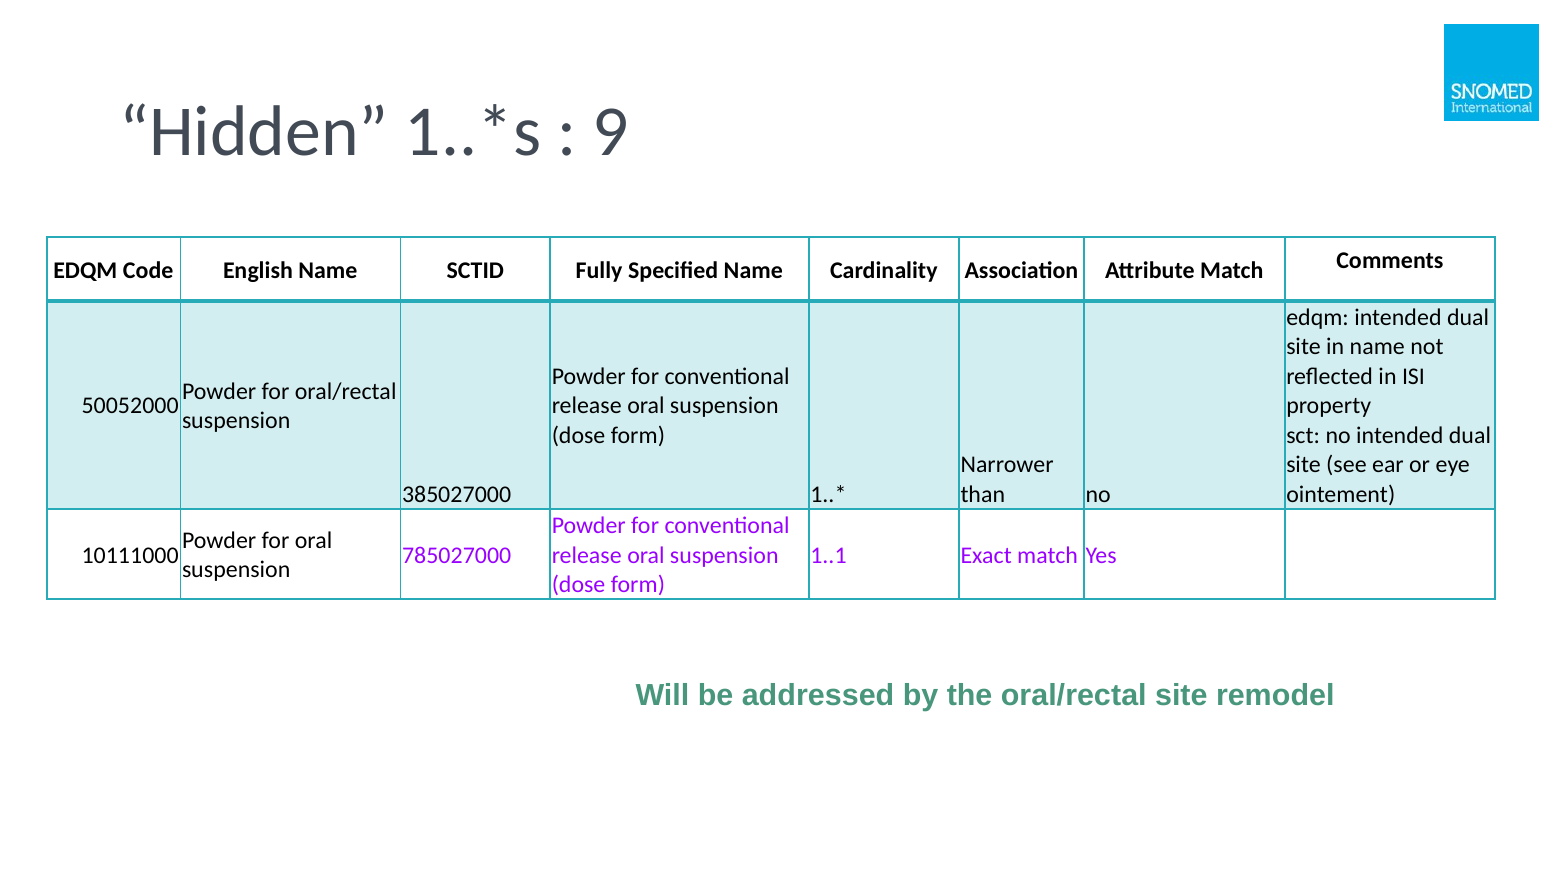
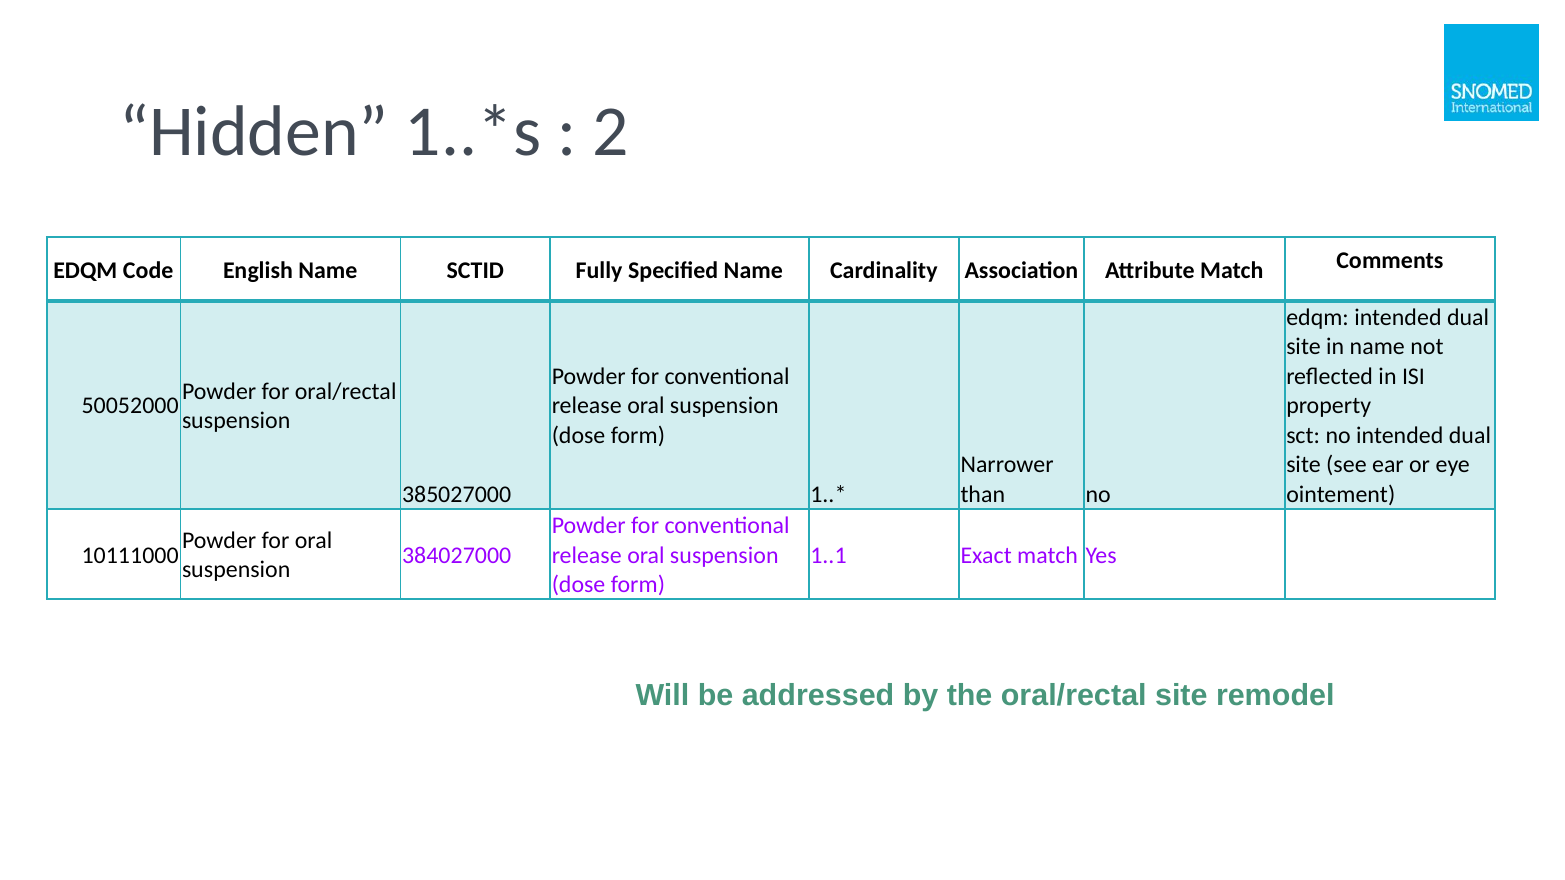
9: 9 -> 2
785027000: 785027000 -> 384027000
